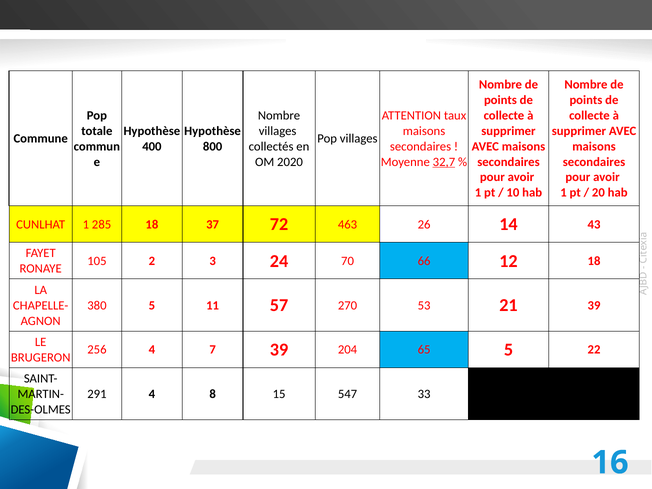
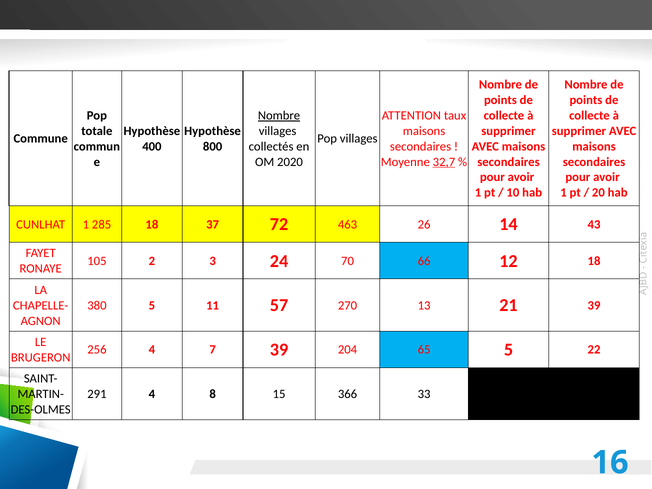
Nombre at (279, 116) underline: none -> present
53: 53 -> 13
547: 547 -> 366
